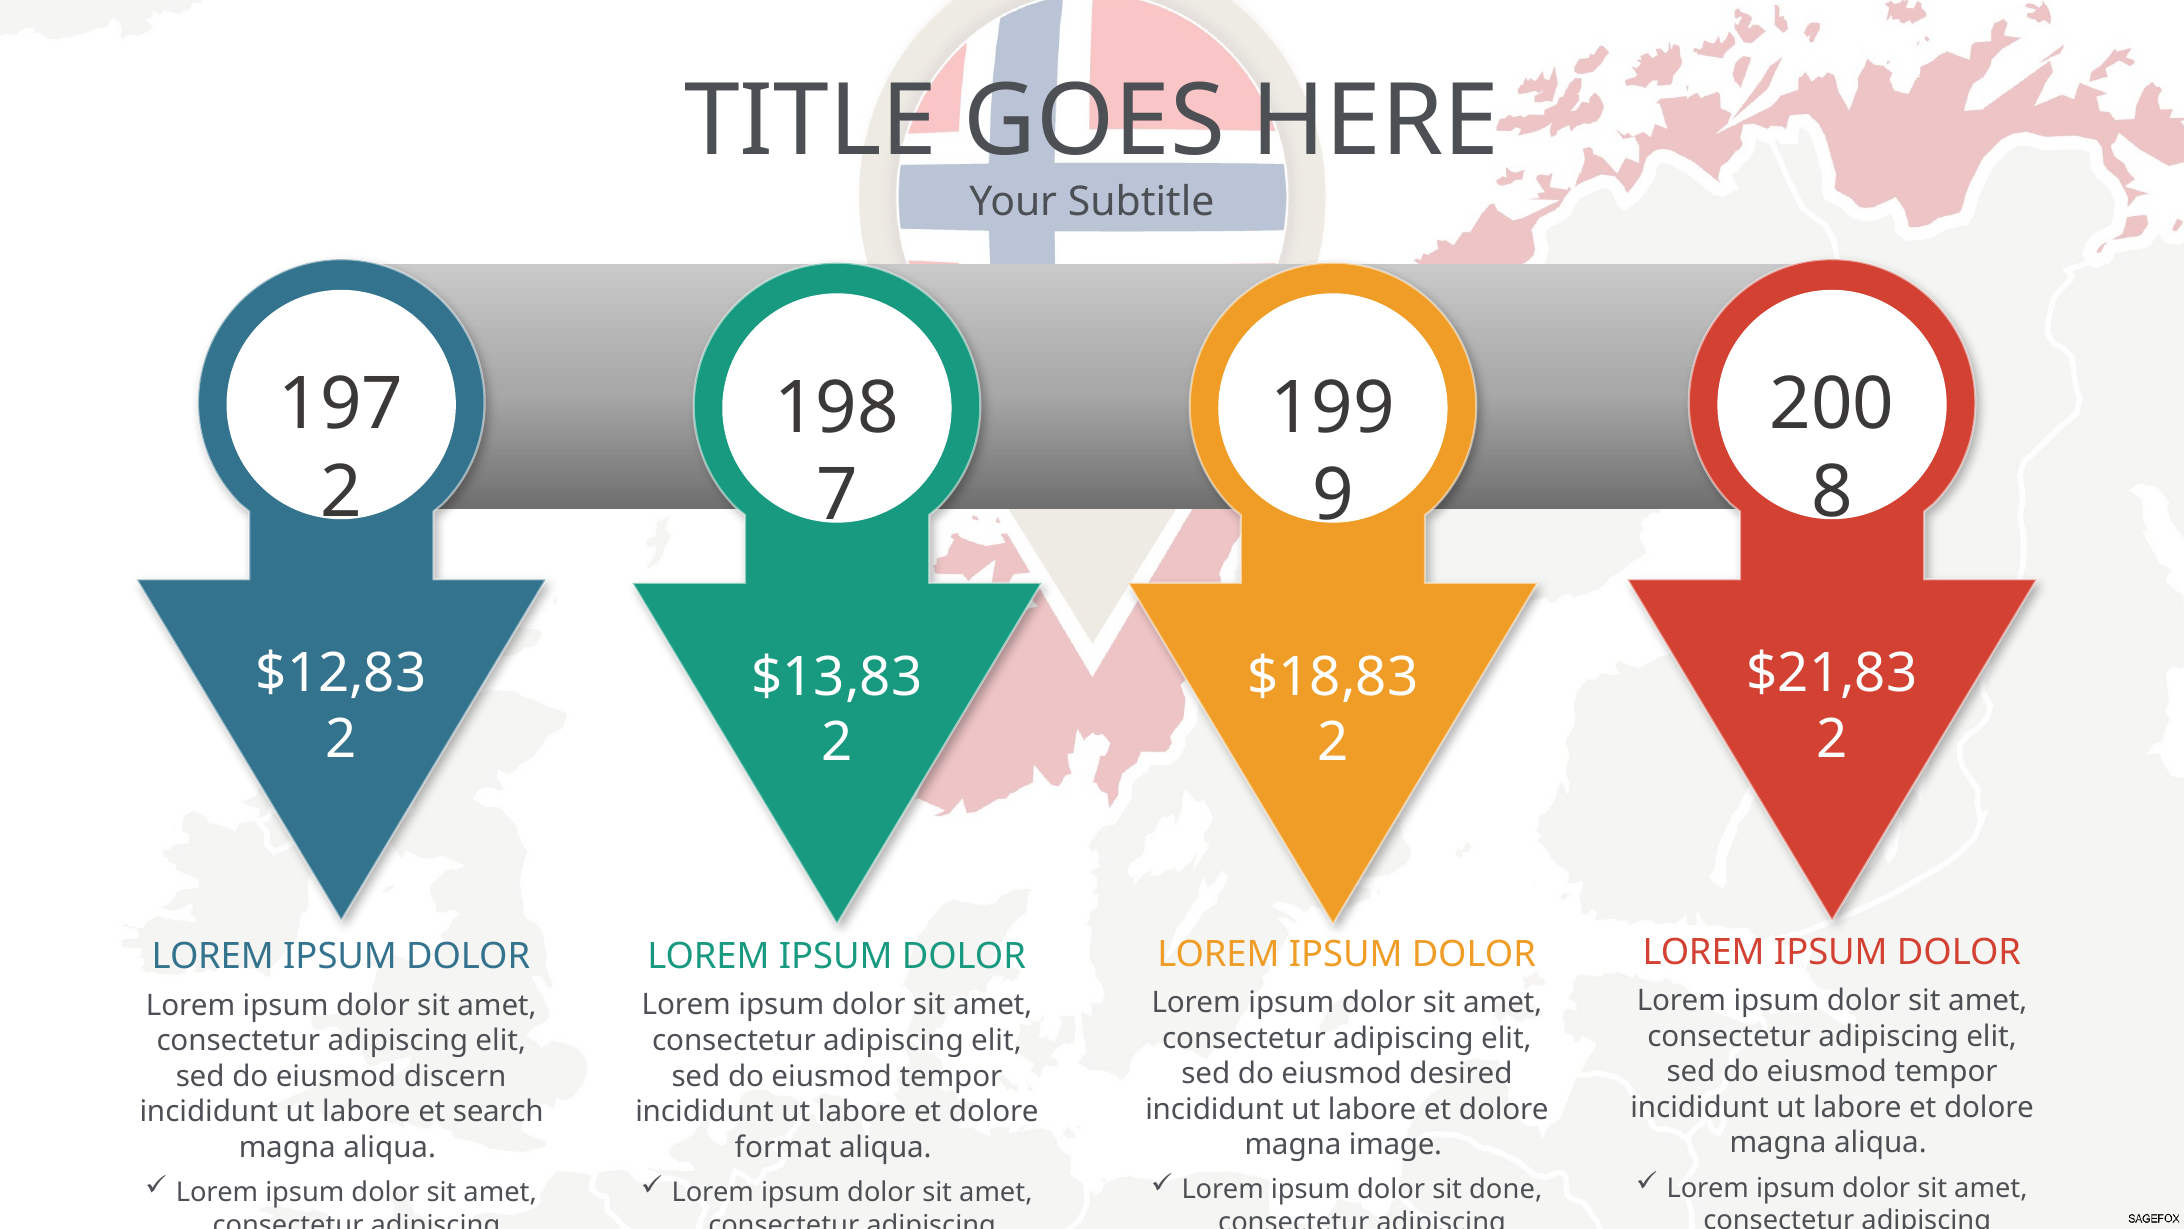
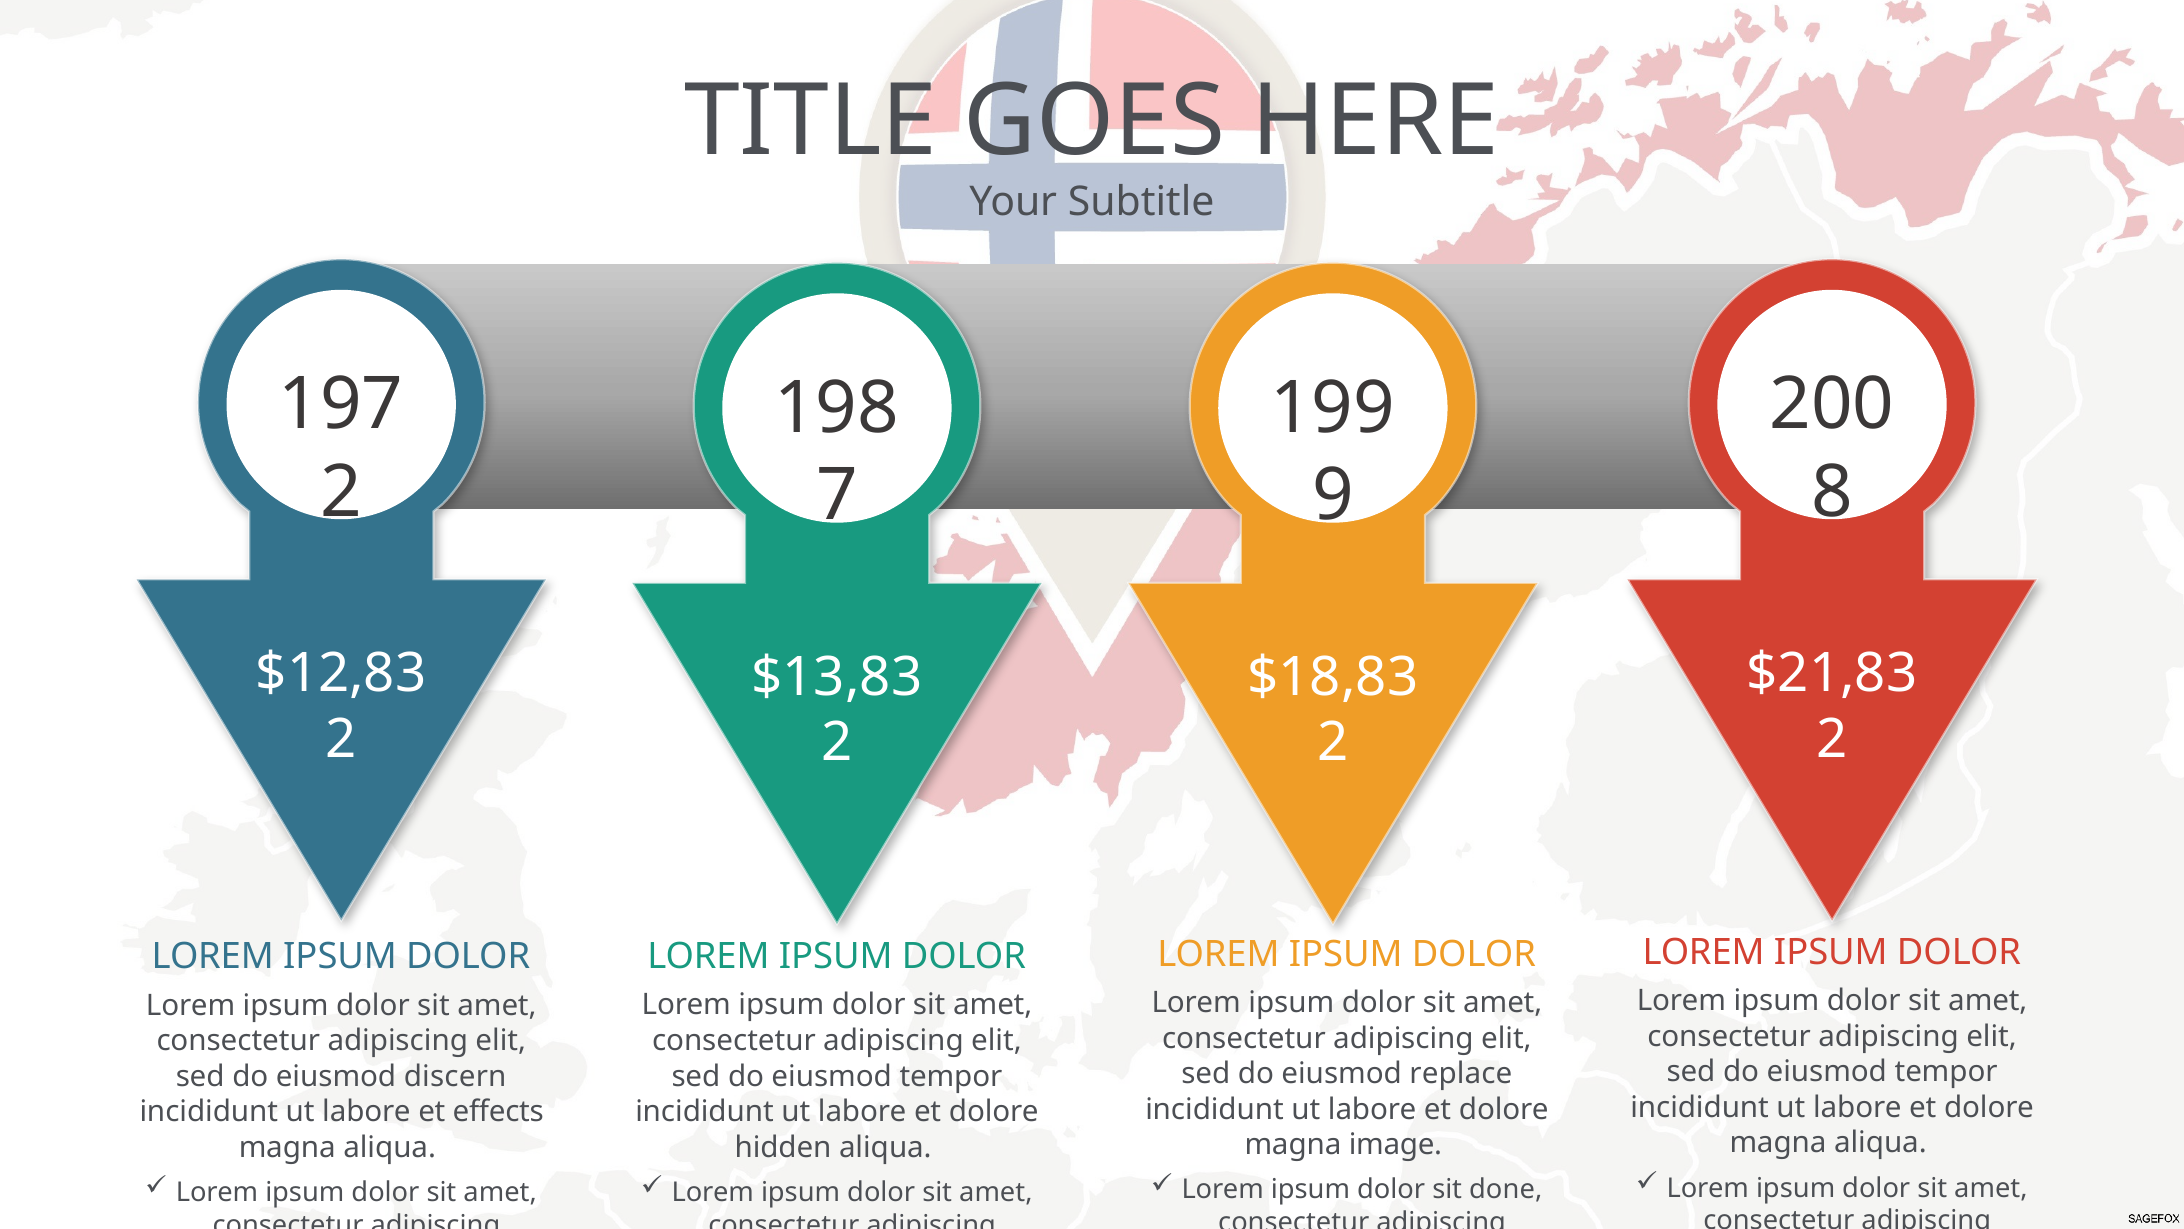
desired: desired -> replace
search: search -> effects
format: format -> hidden
